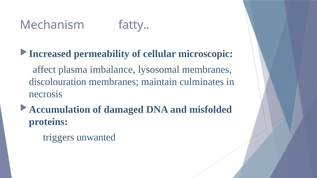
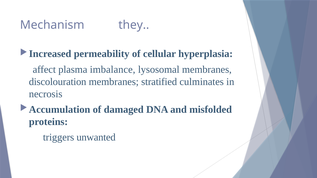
fatty: fatty -> they
microscopic: microscopic -> hyperplasia
maintain: maintain -> stratified
